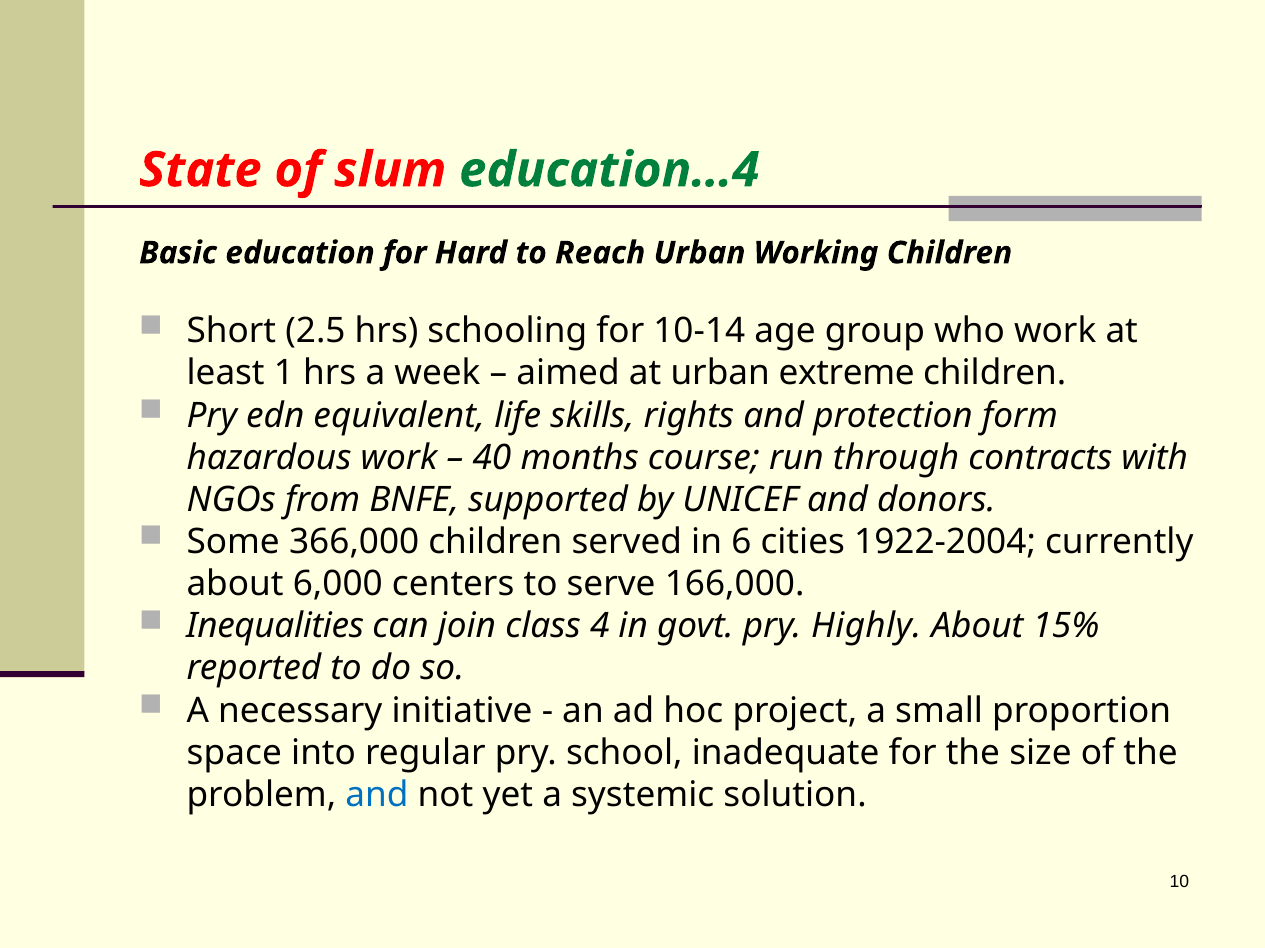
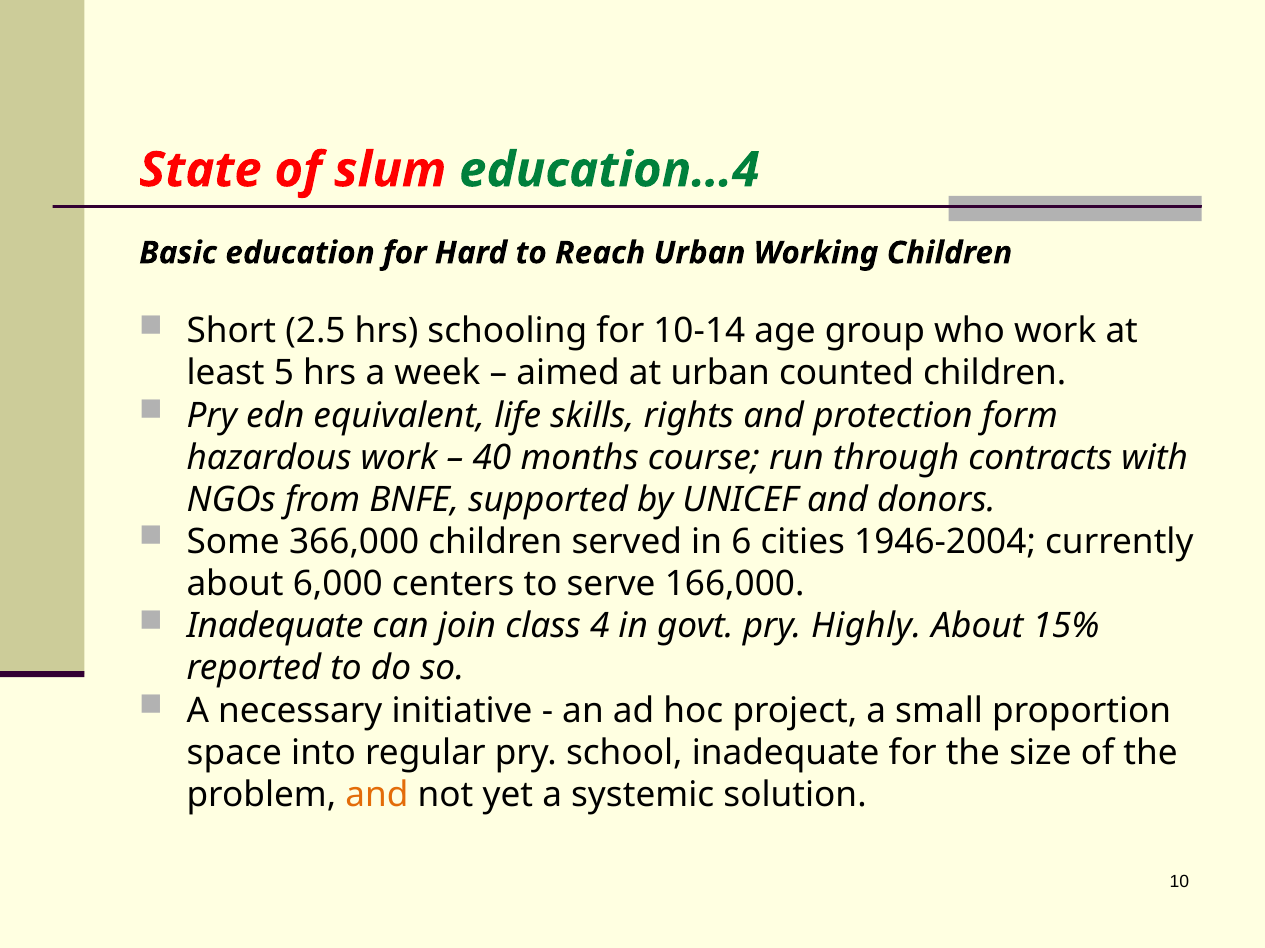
1: 1 -> 5
extreme: extreme -> counted
1922-2004: 1922-2004 -> 1946-2004
Inequalities at (275, 627): Inequalities -> Inadequate
and at (377, 795) colour: blue -> orange
